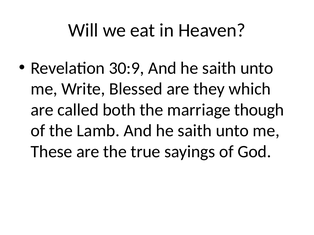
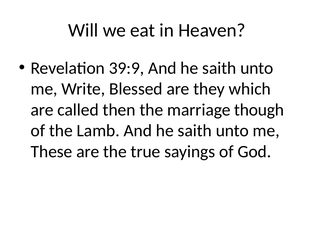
30:9: 30:9 -> 39:9
both: both -> then
